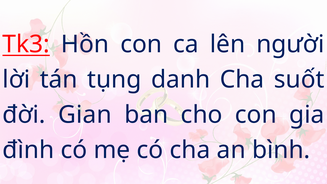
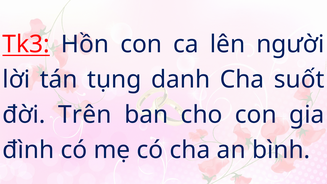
Gian: Gian -> Trên
